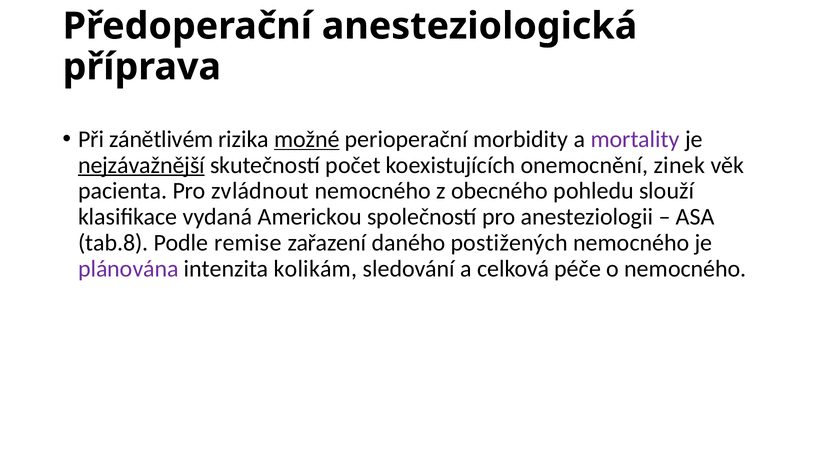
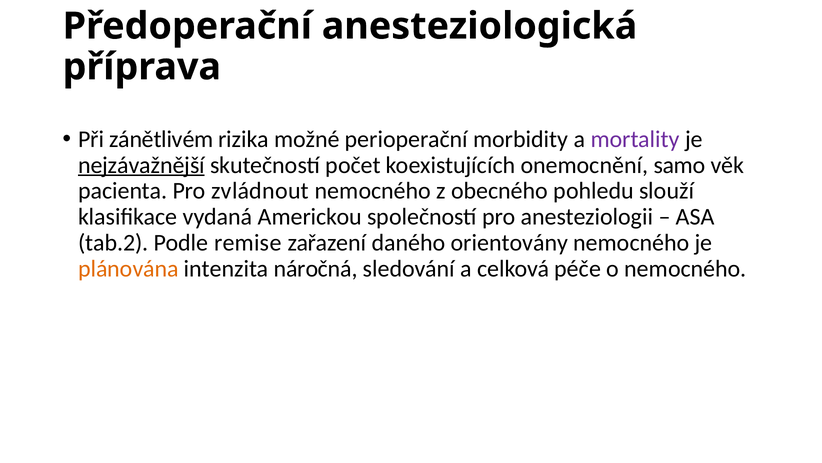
možné underline: present -> none
zinek: zinek -> samo
tab.8: tab.8 -> tab.2
postižených: postižených -> orientovány
plánována colour: purple -> orange
kolikám: kolikám -> náročná
